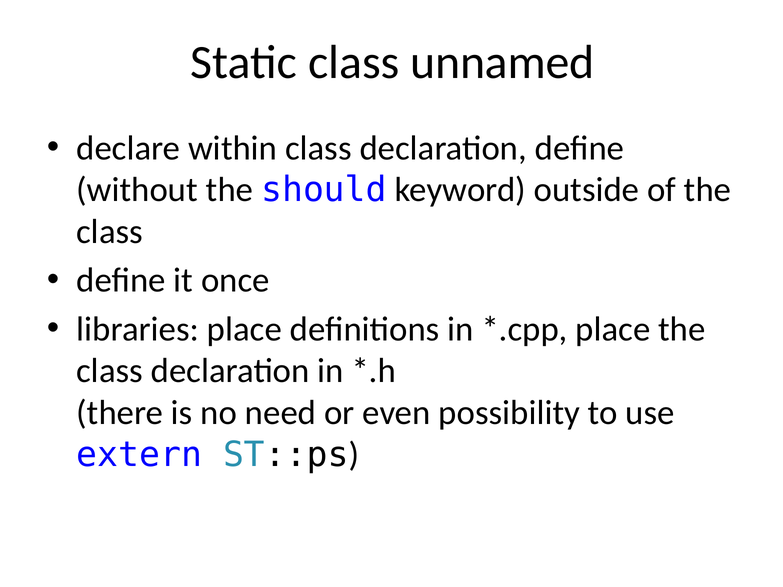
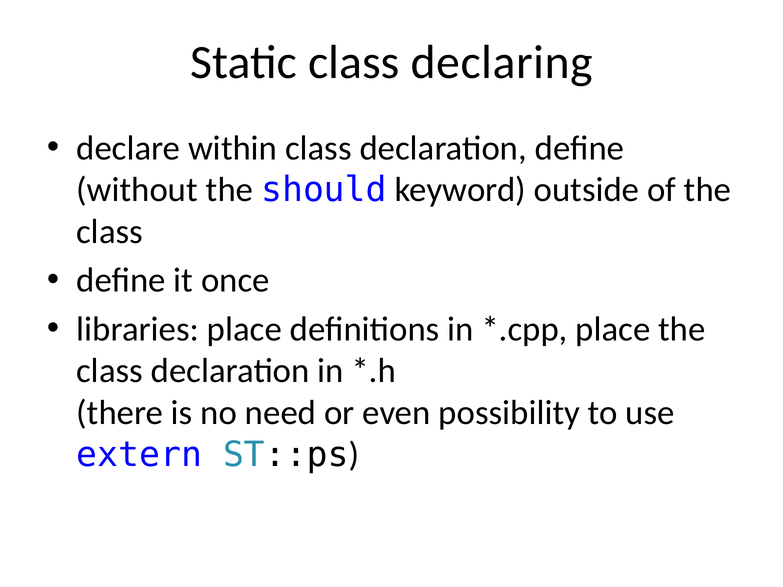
unnamed: unnamed -> declaring
